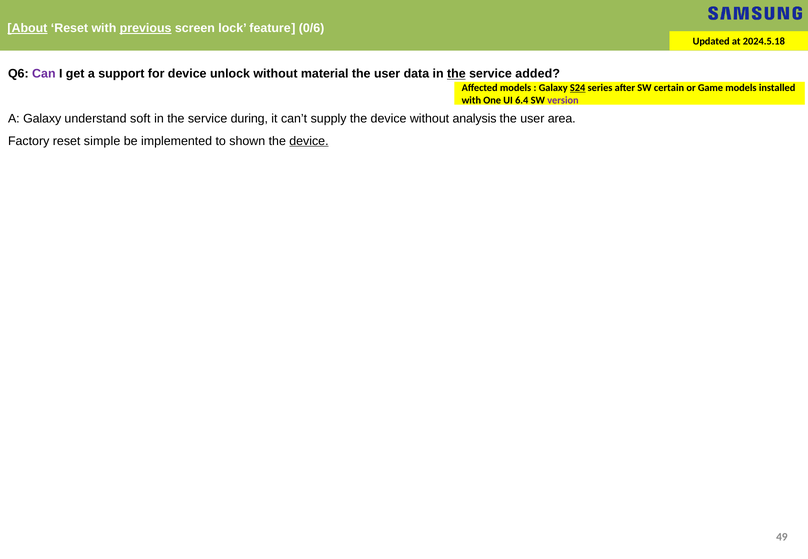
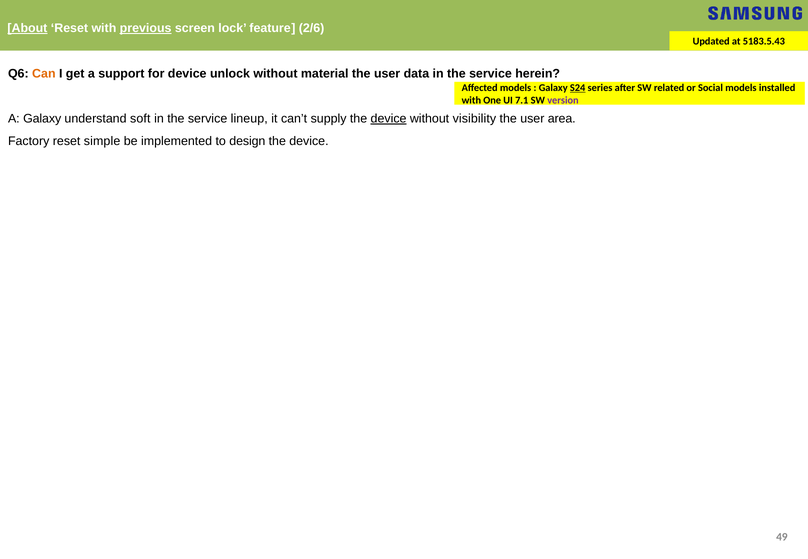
0/6: 0/6 -> 2/6
2024.5.18: 2024.5.18 -> 5183.5.43
Can colour: purple -> orange
the at (456, 74) underline: present -> none
added: added -> herein
certain: certain -> related
Game: Game -> Social
6.4: 6.4 -> 7.1
during: during -> lineup
device at (389, 119) underline: none -> present
analysis: analysis -> visibility
shown: shown -> design
device at (309, 141) underline: present -> none
